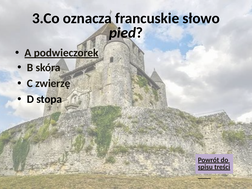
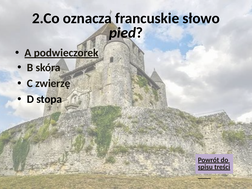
3.Co: 3.Co -> 2.Co
